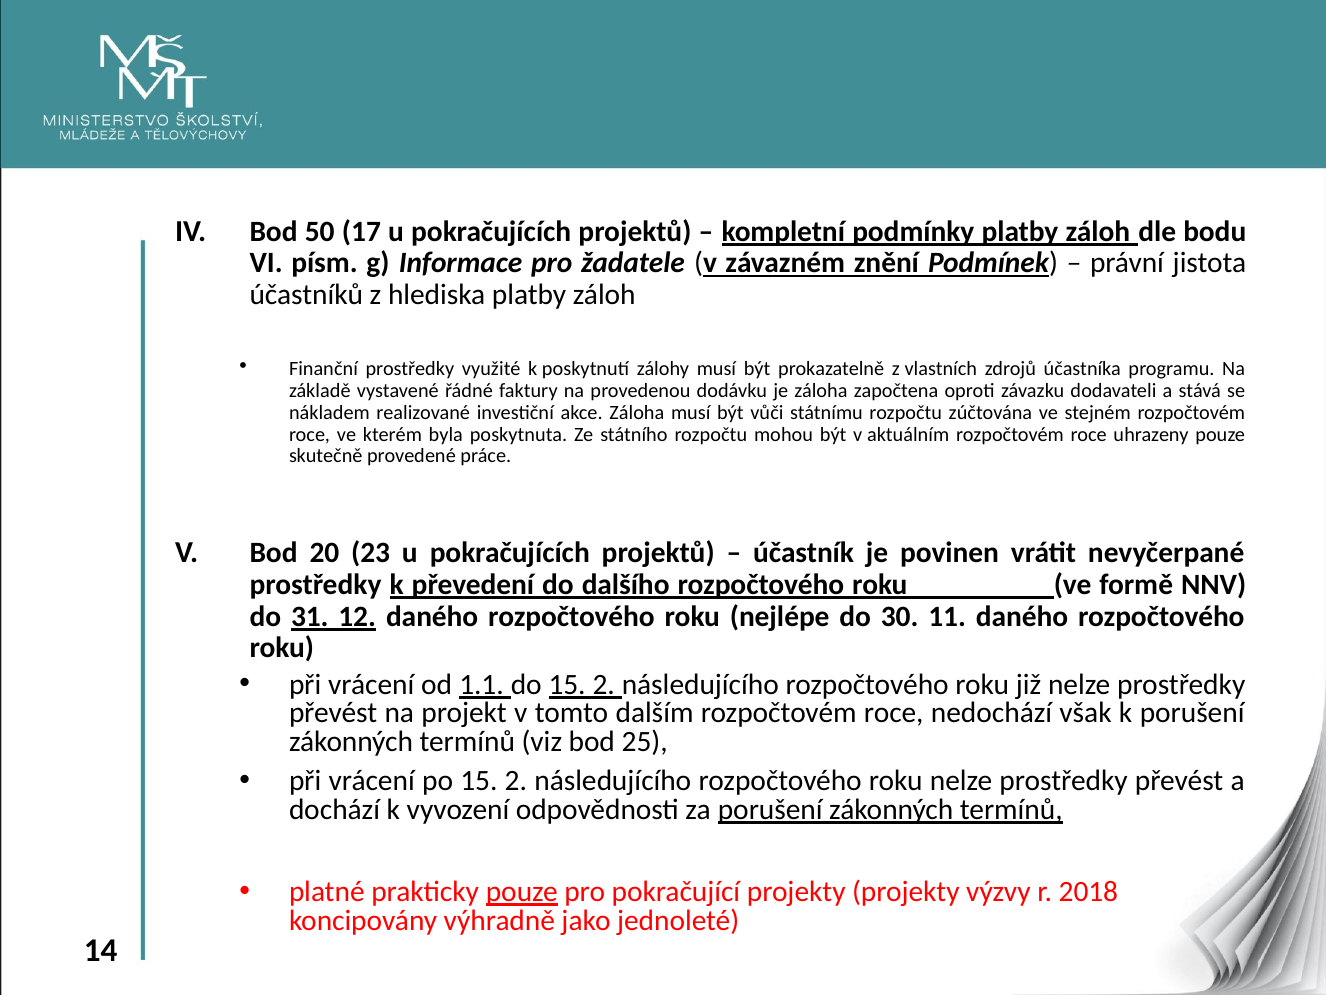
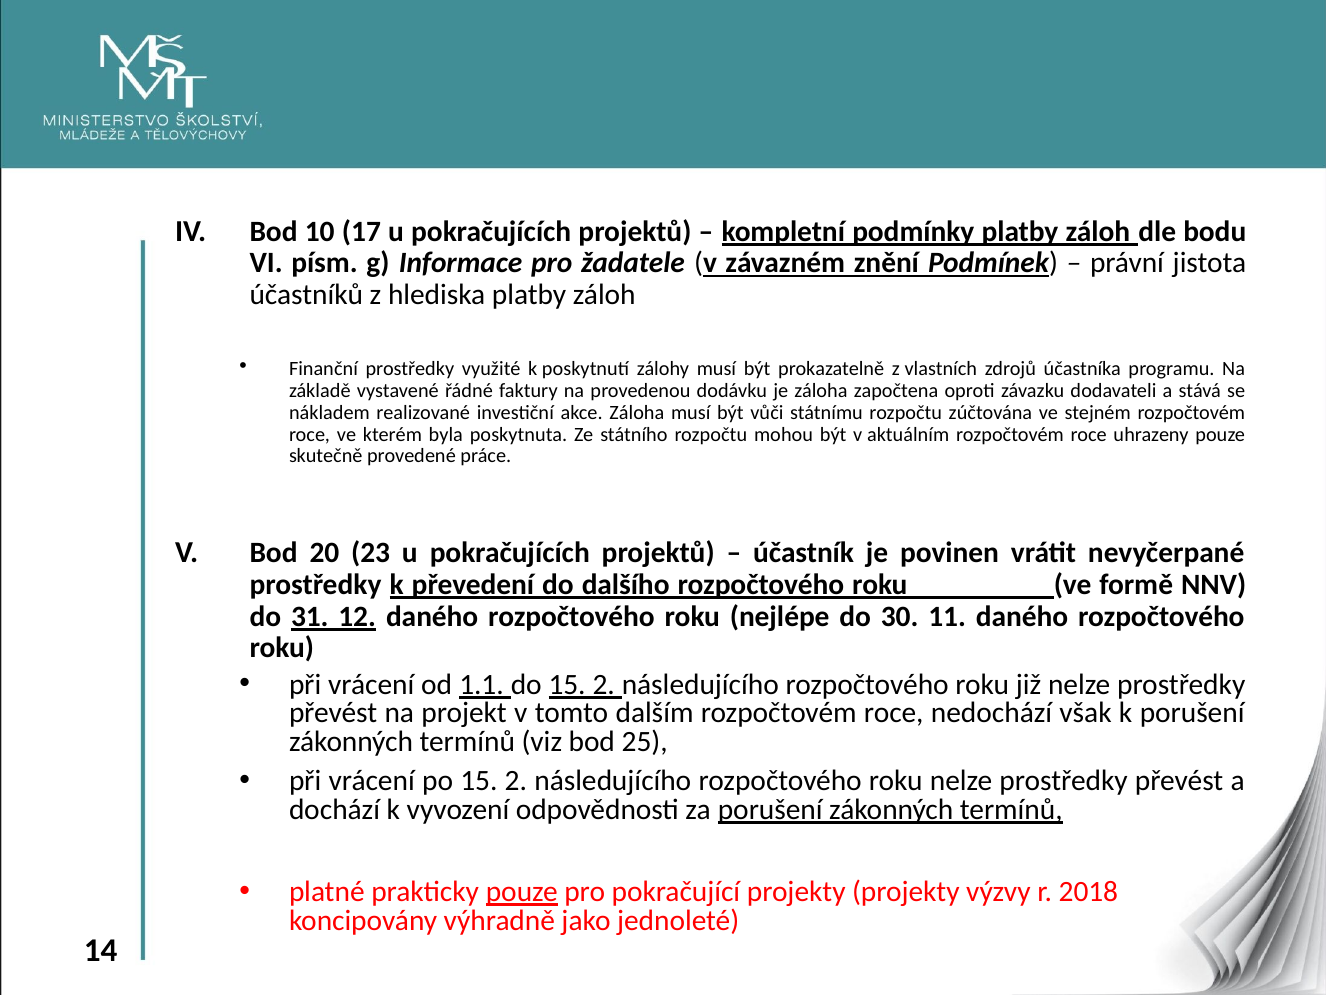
50: 50 -> 10
